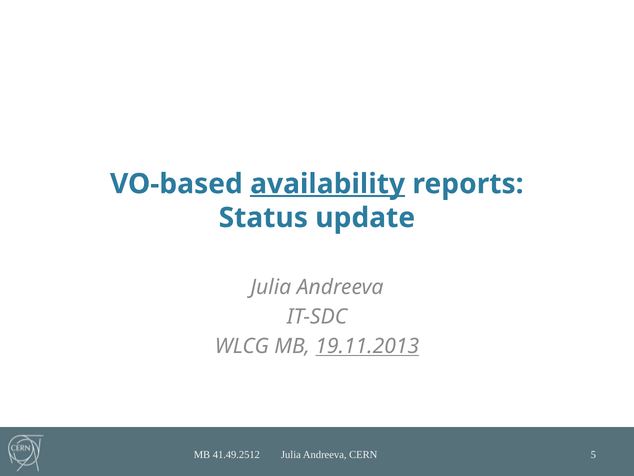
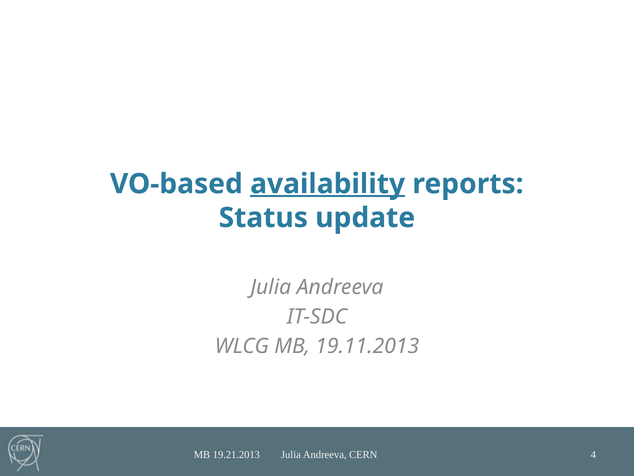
19.11.2013 underline: present -> none
41.49.2512: 41.49.2512 -> 19.21.2013
5: 5 -> 4
